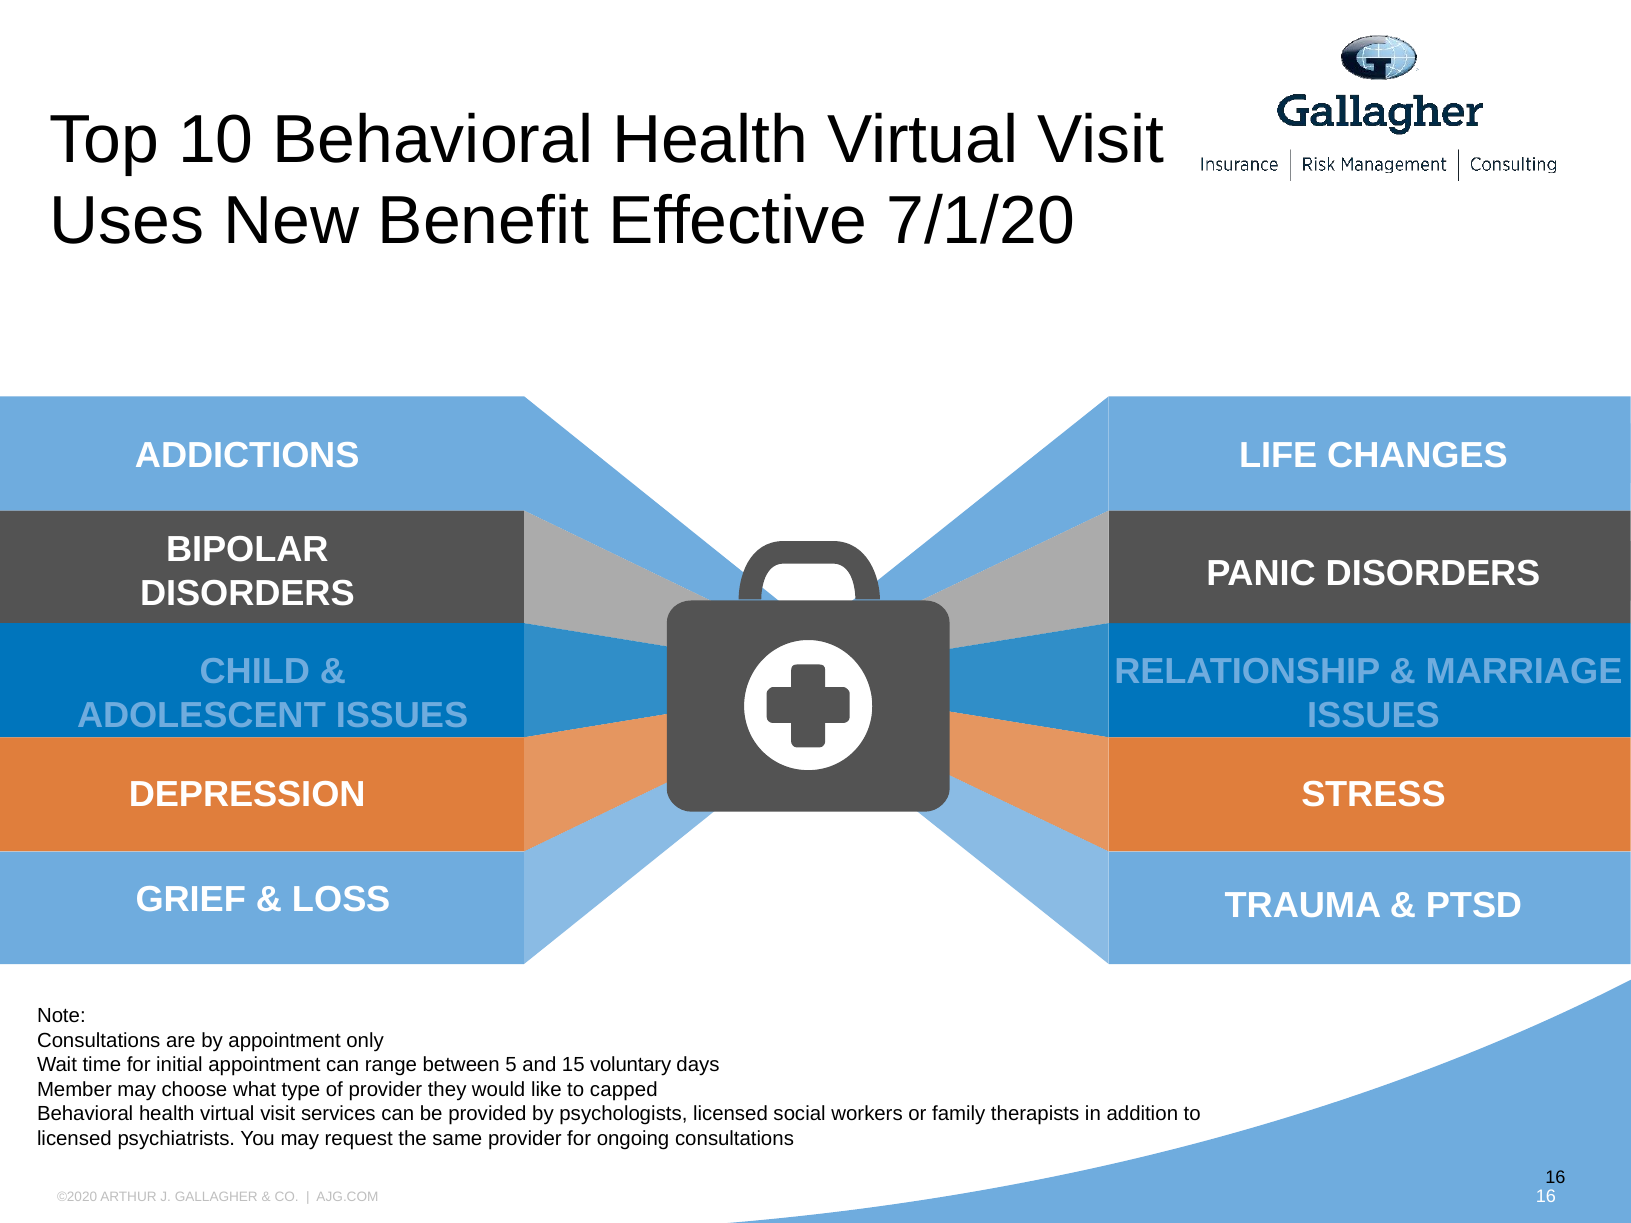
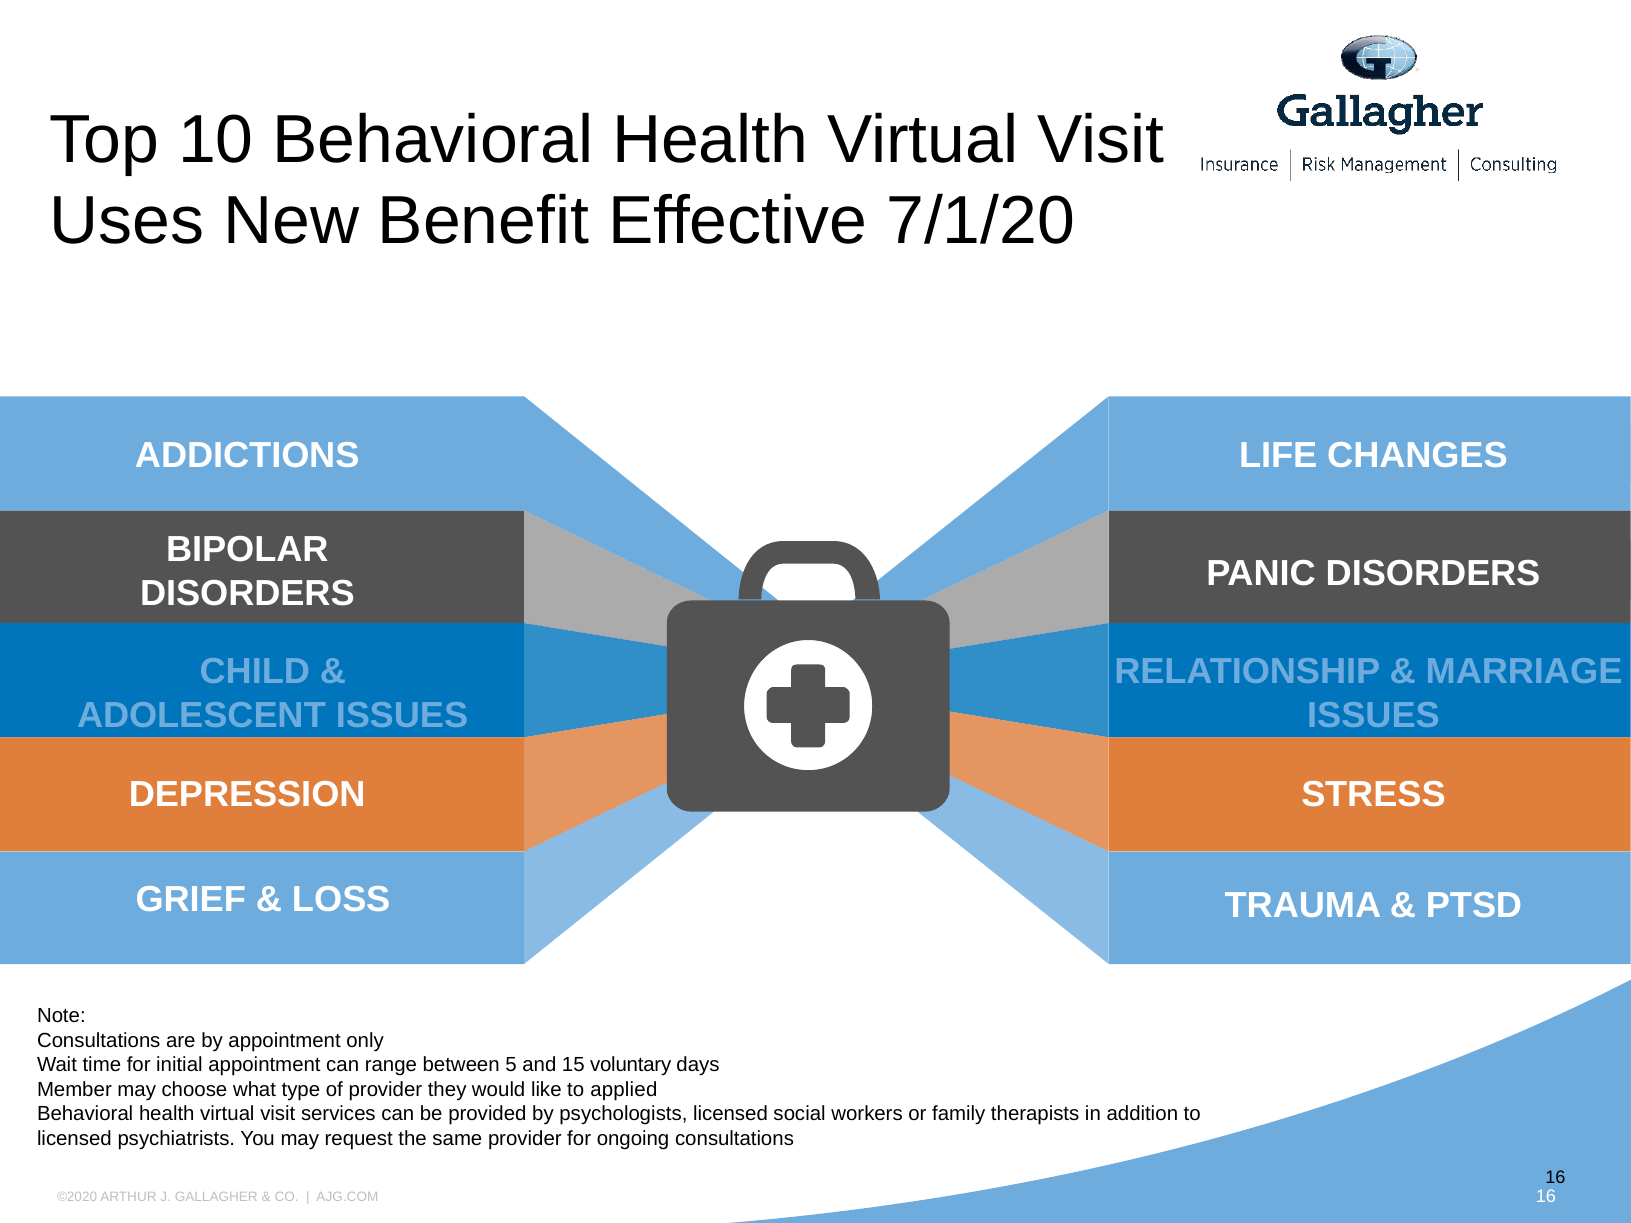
capped: capped -> applied
